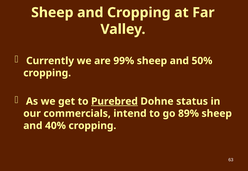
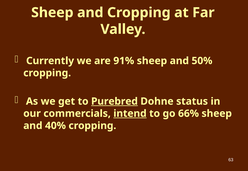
99%: 99% -> 91%
intend underline: none -> present
89%: 89% -> 66%
